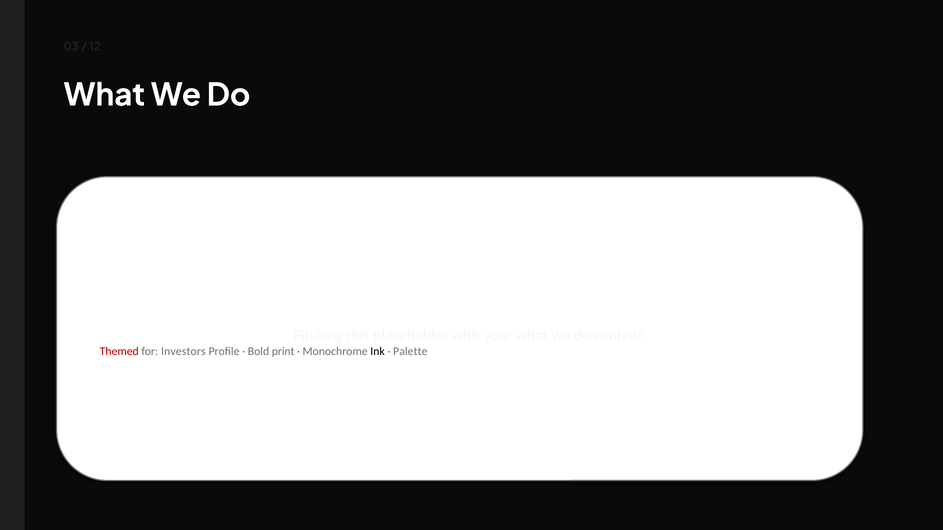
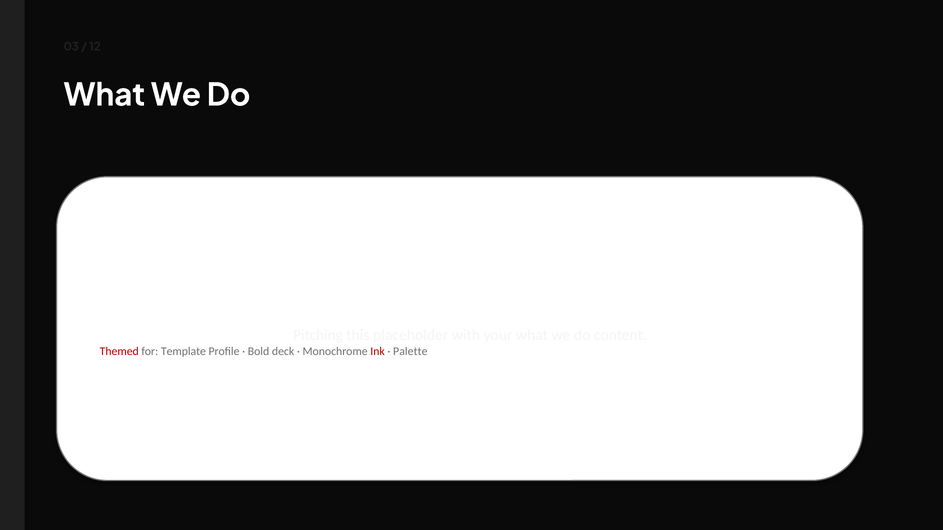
Investors: Investors -> Template
print: print -> deck
Ink colour: black -> red
